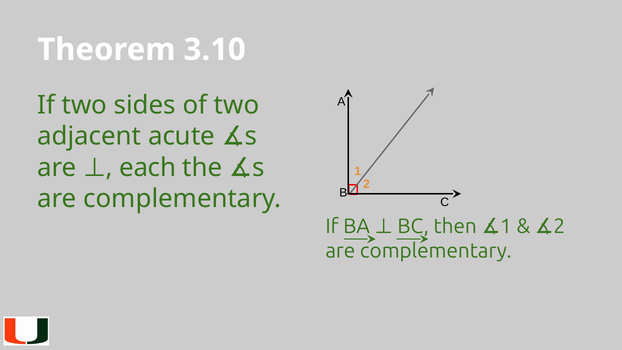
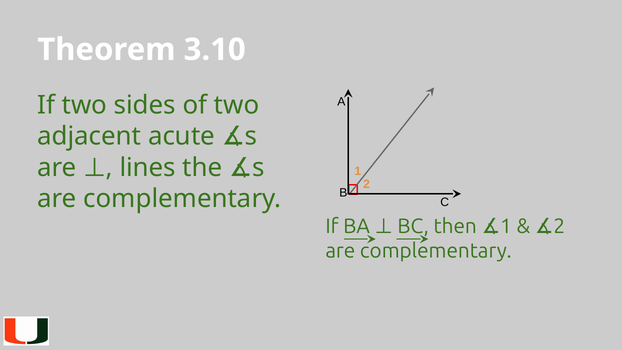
each: each -> lines
